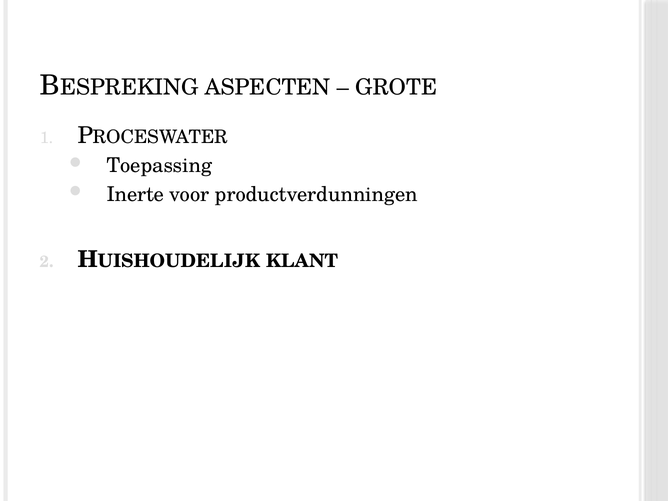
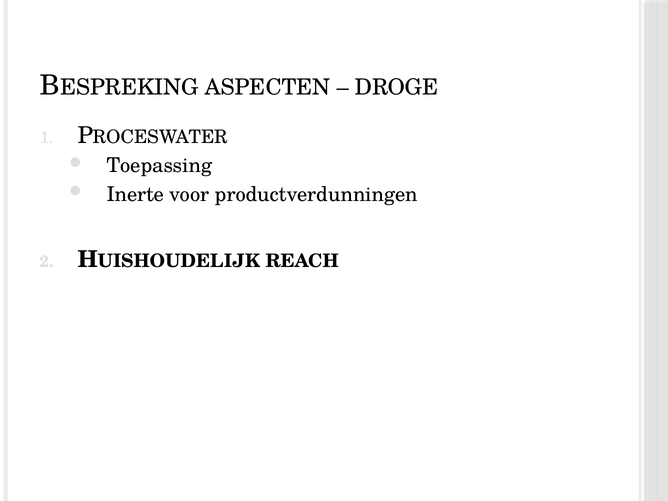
GROTE: GROTE -> DROGE
KLANT: KLANT -> REACH
